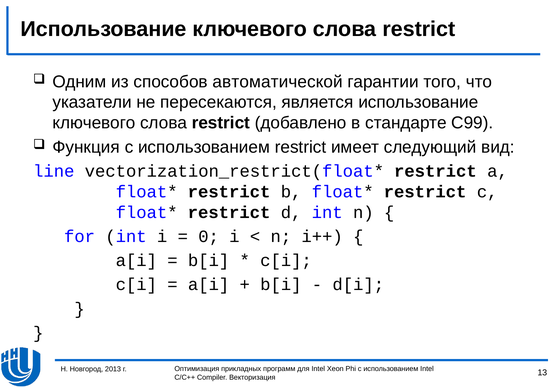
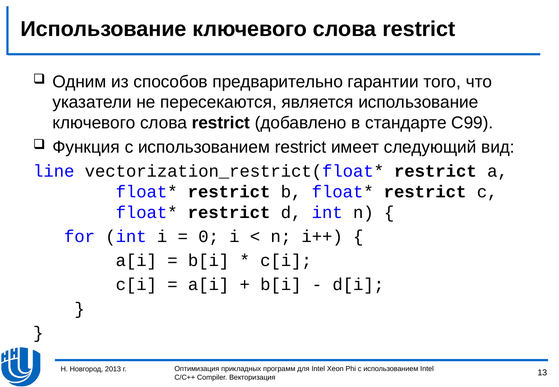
автоматической: автоматической -> предварительно
